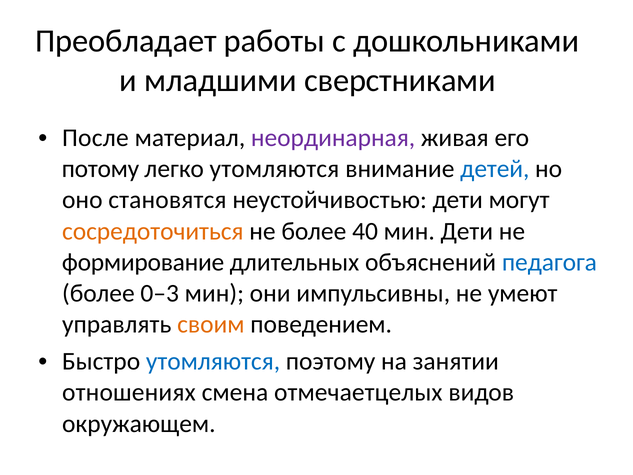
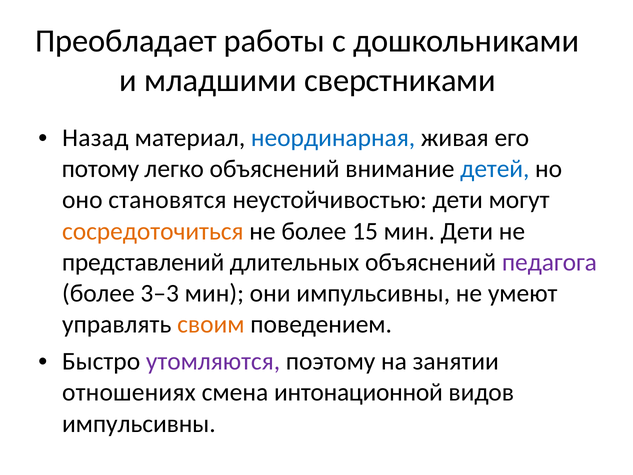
После: После -> Назад
неординарная colour: purple -> blue
легко утомляются: утомляются -> объяснений
40: 40 -> 15
формирование: формирование -> представлений
педагога colour: blue -> purple
0–3: 0–3 -> 3–3
утомляются at (213, 361) colour: blue -> purple
отмечаетцелых: отмечаетцелых -> интонационной
окружающем at (139, 423): окружающем -> импульсивны
